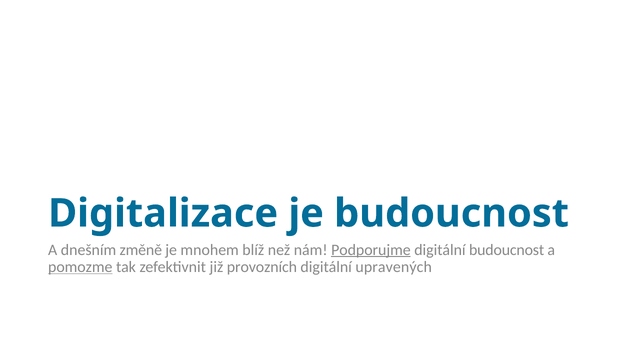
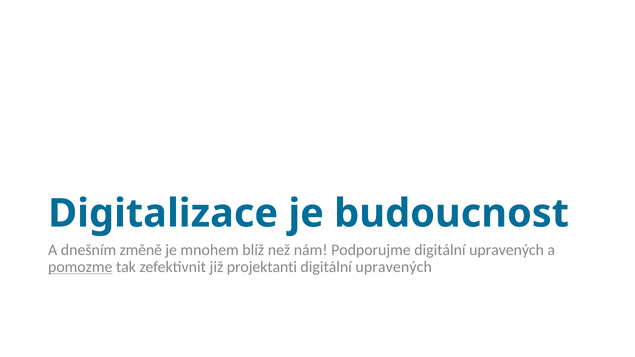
Podporujme underline: present -> none
budoucnost at (507, 250): budoucnost -> upravených
provozních: provozních -> projektanti
